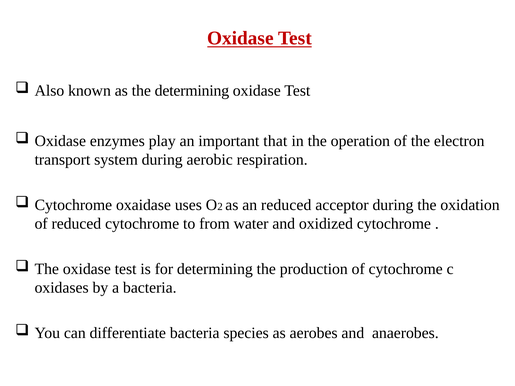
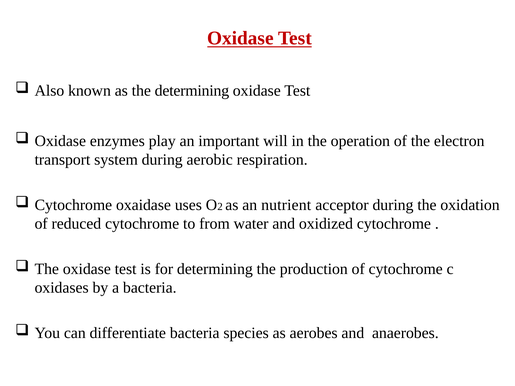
that: that -> will
an reduced: reduced -> nutrient
